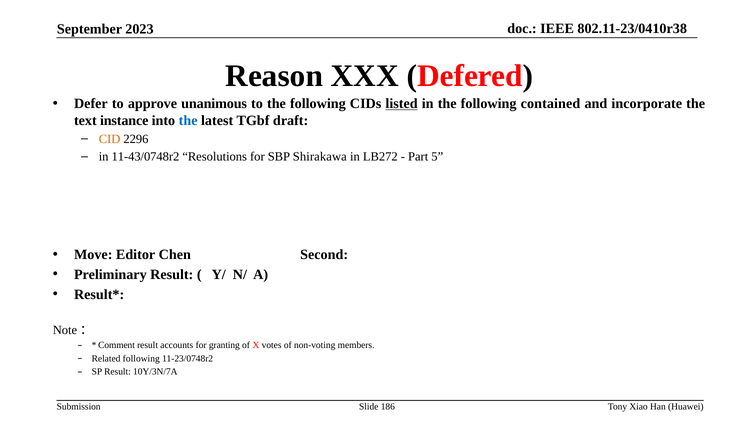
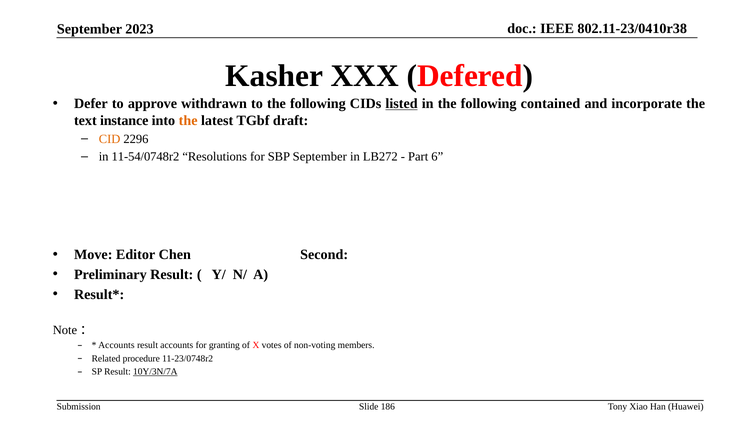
Reason: Reason -> Kasher
unanimous: unanimous -> withdrawn
the at (188, 121) colour: blue -> orange
11-43/0748r2: 11-43/0748r2 -> 11-54/0748r2
SBP Shirakawa: Shirakawa -> September
5: 5 -> 6
Comment at (117, 345): Comment -> Accounts
Related following: following -> procedure
10Y/3N/7A underline: none -> present
